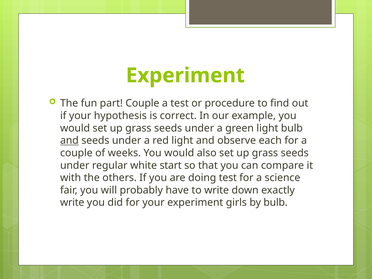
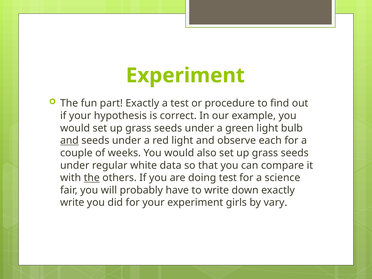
part Couple: Couple -> Exactly
start: start -> data
the at (92, 178) underline: none -> present
by bulb: bulb -> vary
